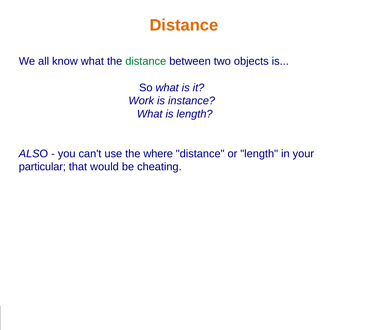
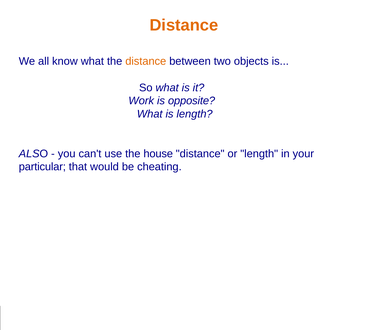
distance at (146, 61) colour: green -> orange
instance: instance -> opposite
where: where -> house
